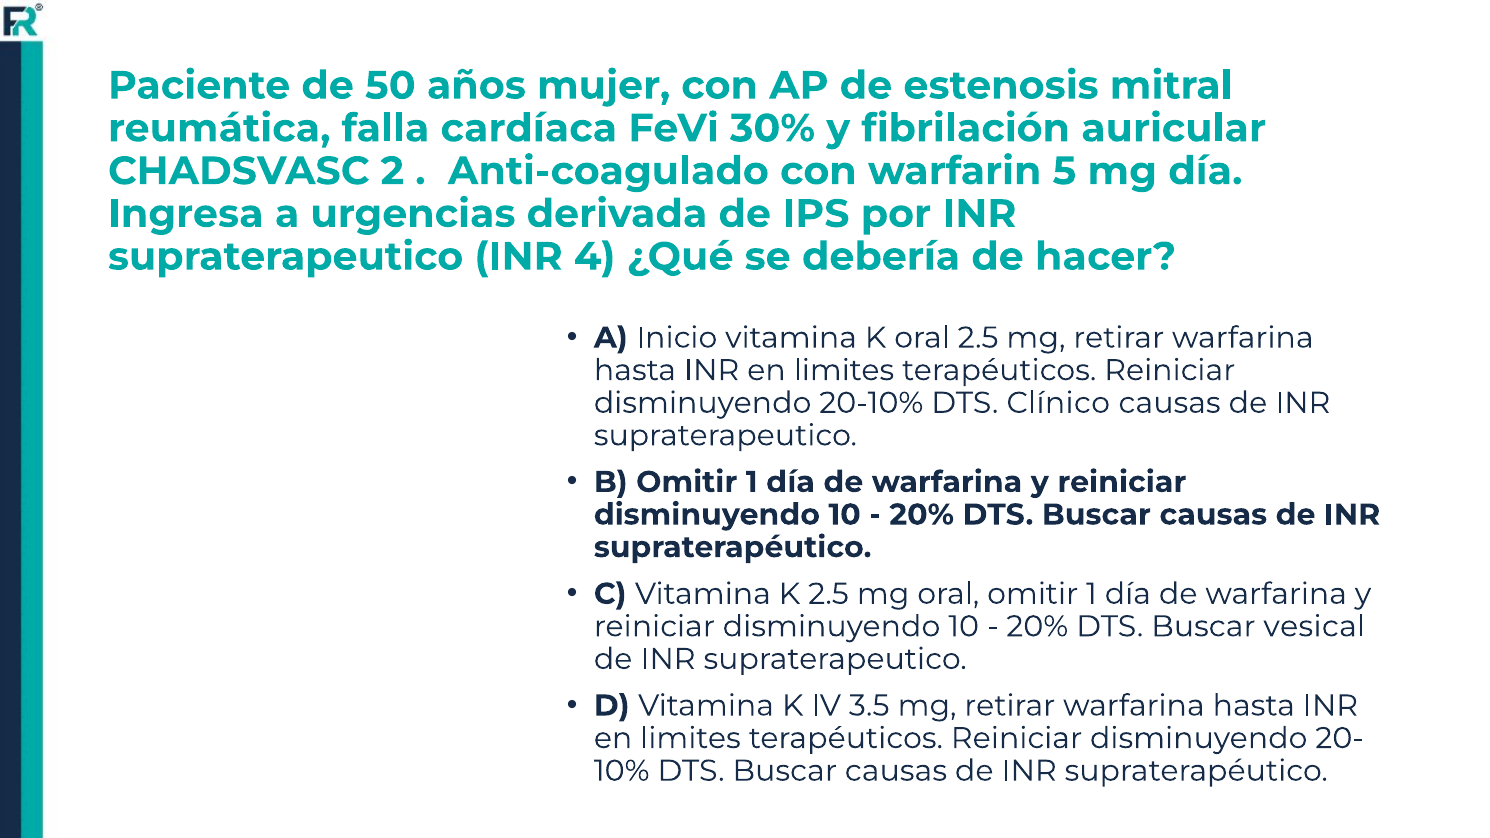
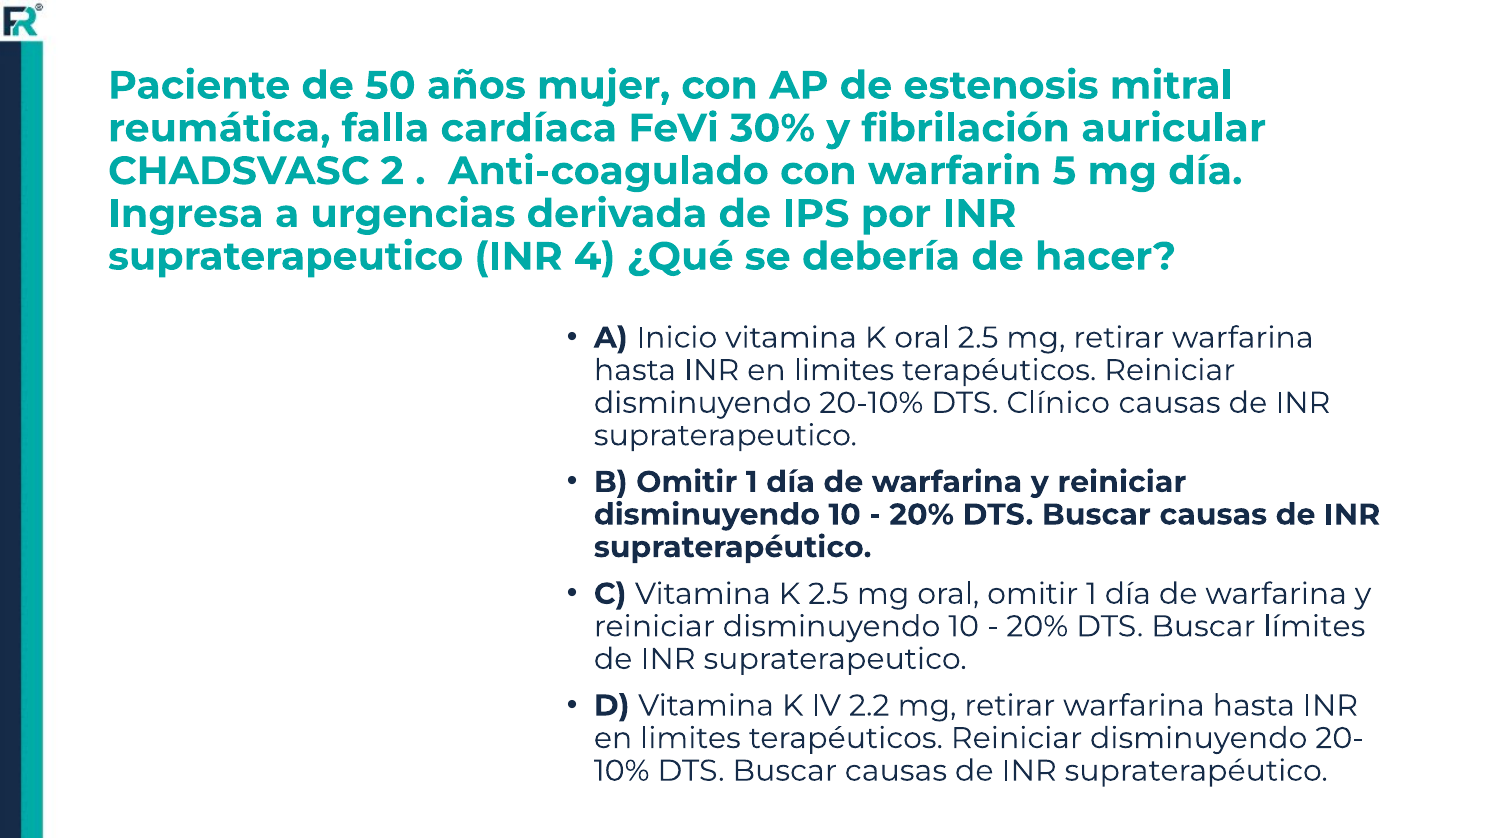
vesical: vesical -> límites
3.5: 3.5 -> 2.2
